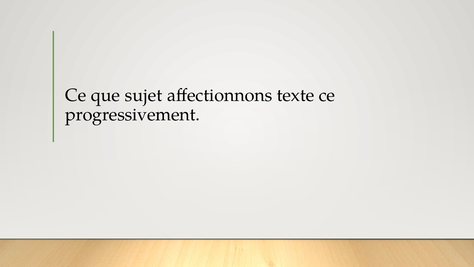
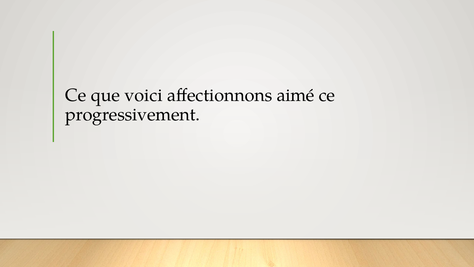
sujet: sujet -> voici
texte: texte -> aimé
